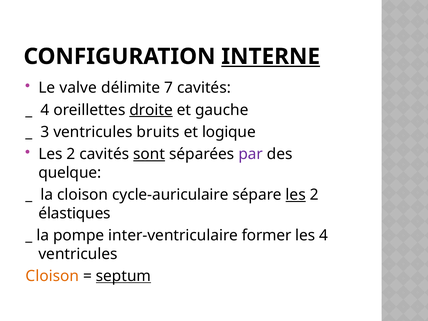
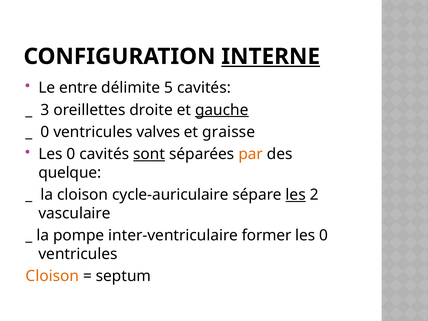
valve: valve -> entre
7: 7 -> 5
4 at (45, 110): 4 -> 3
droite underline: present -> none
gauche underline: none -> present
3 at (45, 132): 3 -> 0
bruits: bruits -> valves
logique: logique -> graisse
2 at (71, 154): 2 -> 0
par colour: purple -> orange
élastiques: élastiques -> vasculaire
4 at (324, 235): 4 -> 0
septum underline: present -> none
